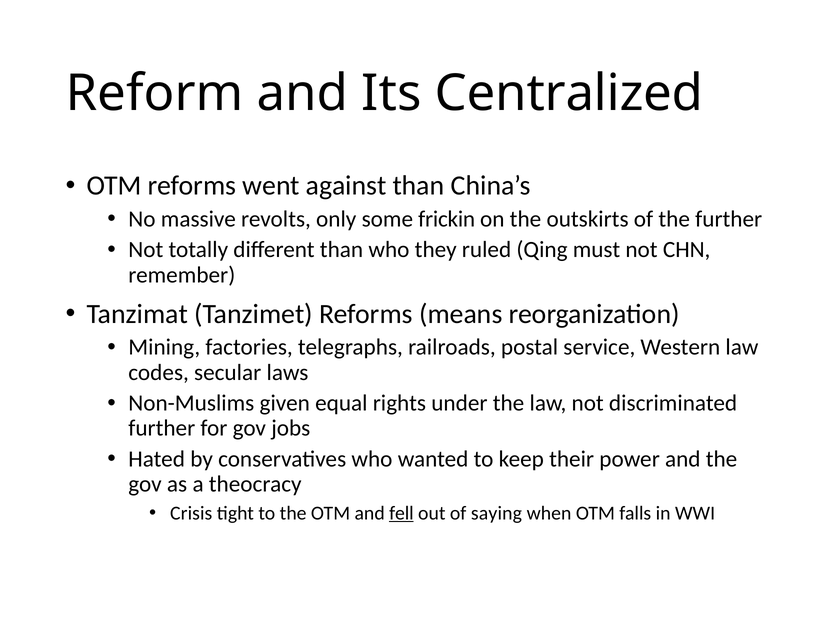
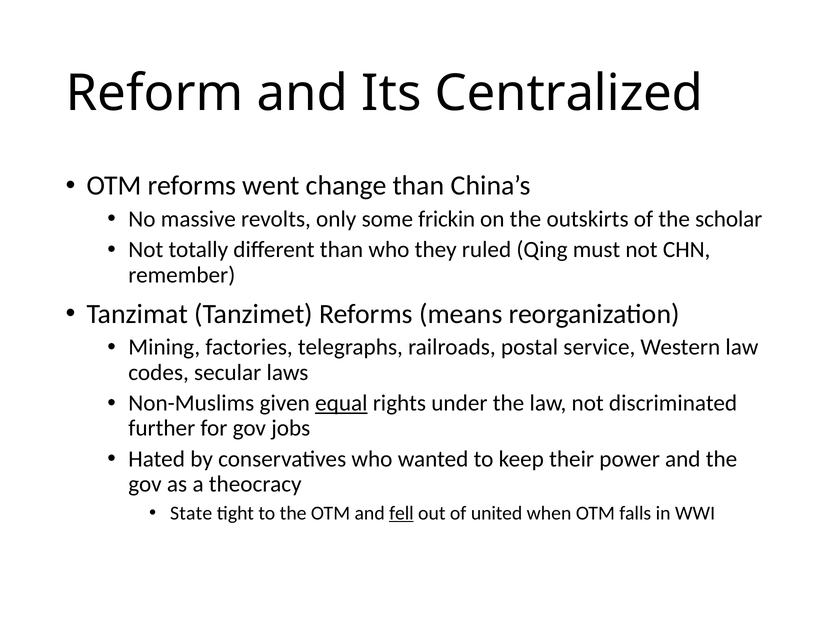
against: against -> change
the further: further -> scholar
equal underline: none -> present
Crisis: Crisis -> State
saying: saying -> united
